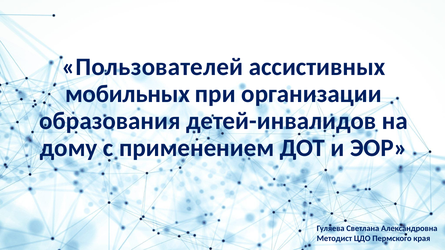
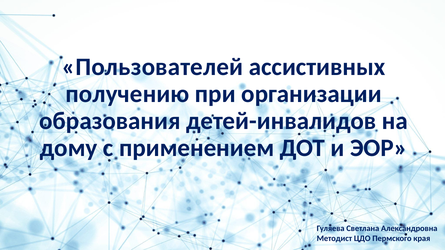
мобильных: мобильных -> получению
